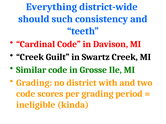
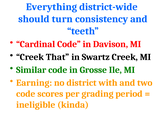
such: such -> turn
Guilt: Guilt -> That
Grading at (34, 83): Grading -> Earning
